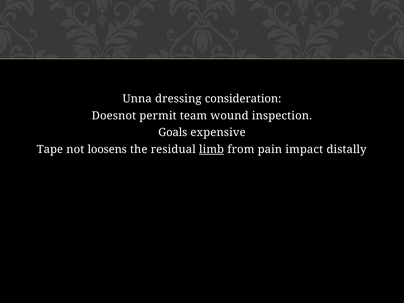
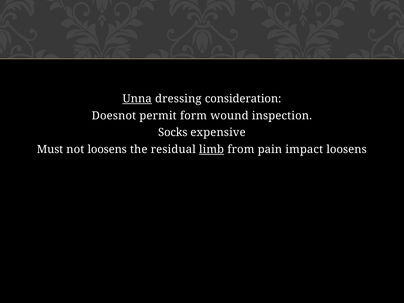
Unna underline: none -> present
team: team -> form
Goals: Goals -> Socks
Tape: Tape -> Must
impact distally: distally -> loosens
